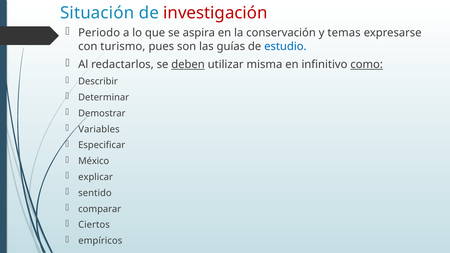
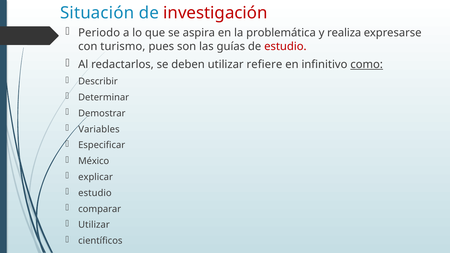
conservación: conservación -> problemática
temas: temas -> realiza
estudio at (285, 46) colour: blue -> red
deben underline: present -> none
misma: misma -> refiere
sentido at (95, 193): sentido -> estudio
Ciertos at (94, 225): Ciertos -> Utilizar
empíricos: empíricos -> científicos
